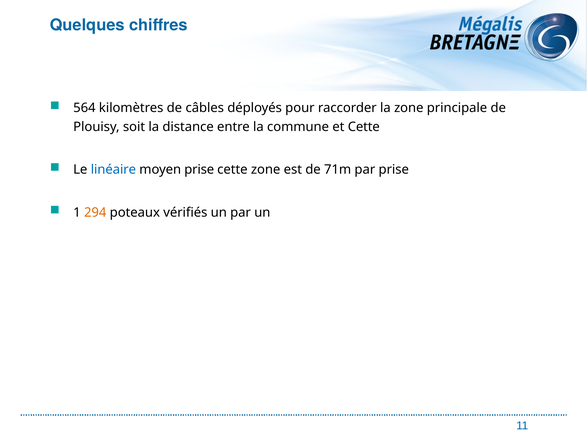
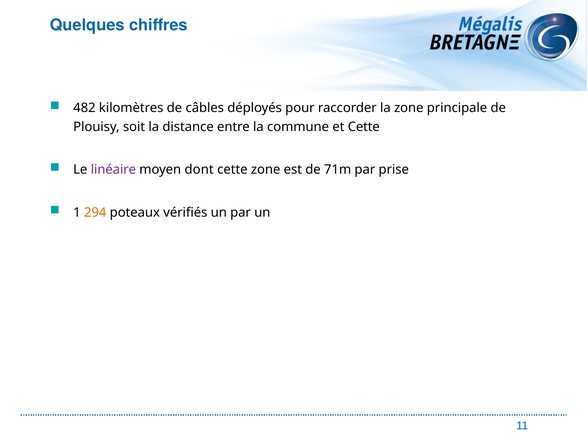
564: 564 -> 482
linéaire colour: blue -> purple
moyen prise: prise -> dont
